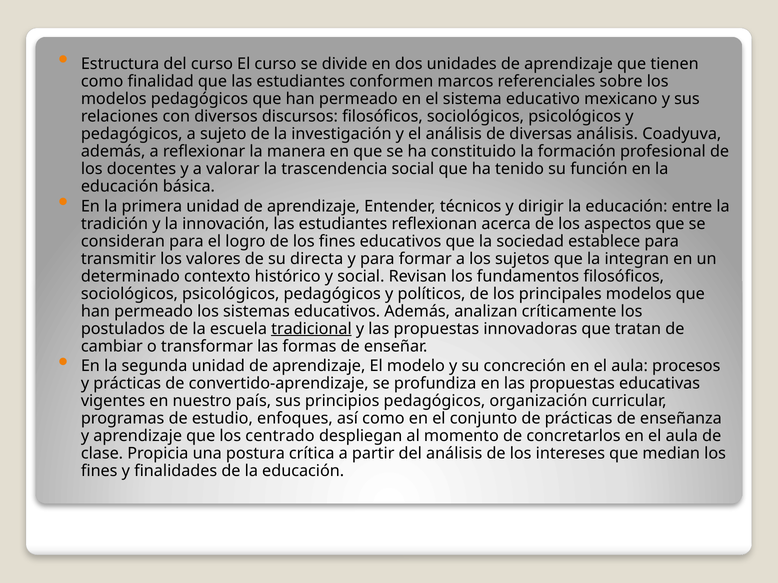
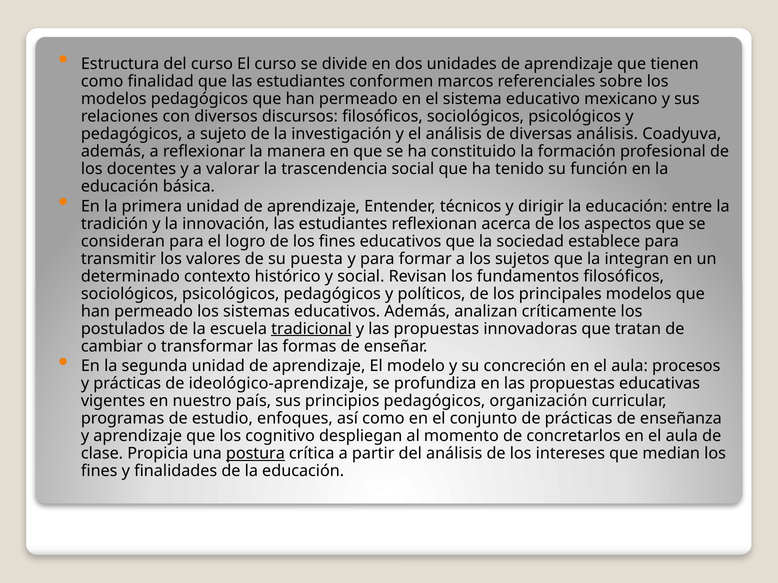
directa: directa -> puesta
convertido-aprendizaje: convertido-aprendizaje -> ideológico-aprendizaje
centrado: centrado -> cognitivo
postura underline: none -> present
